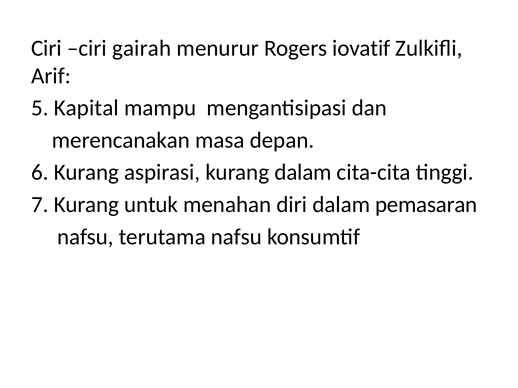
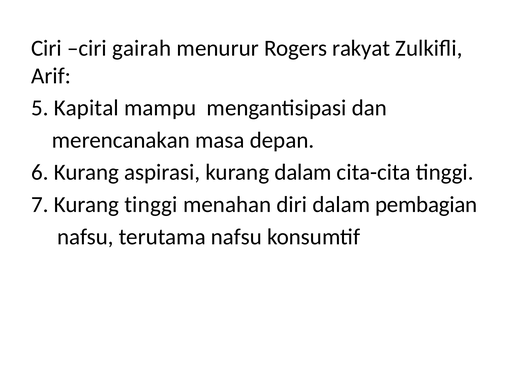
iovatif: iovatif -> rakyat
Kurang untuk: untuk -> tinggi
pemasaran: pemasaran -> pembagian
